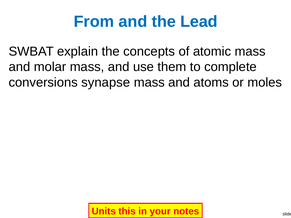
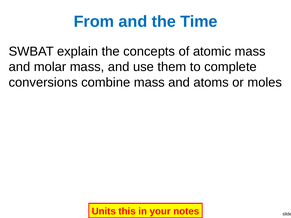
Lead: Lead -> Time
synapse: synapse -> combine
